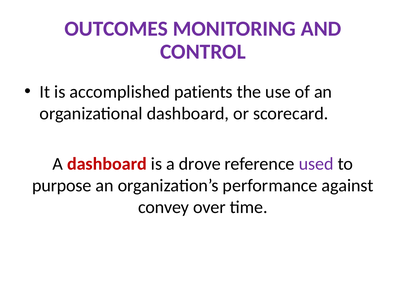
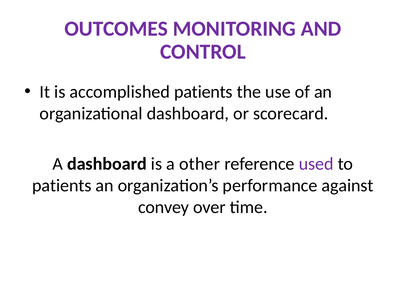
dashboard at (107, 164) colour: red -> black
drove: drove -> other
purpose at (62, 186): purpose -> patients
